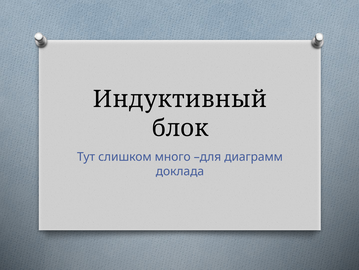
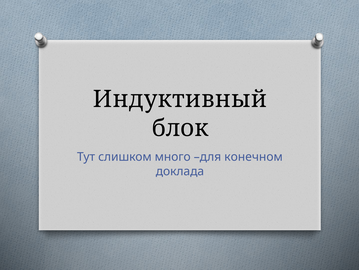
диаграмм: диаграмм -> конечном
